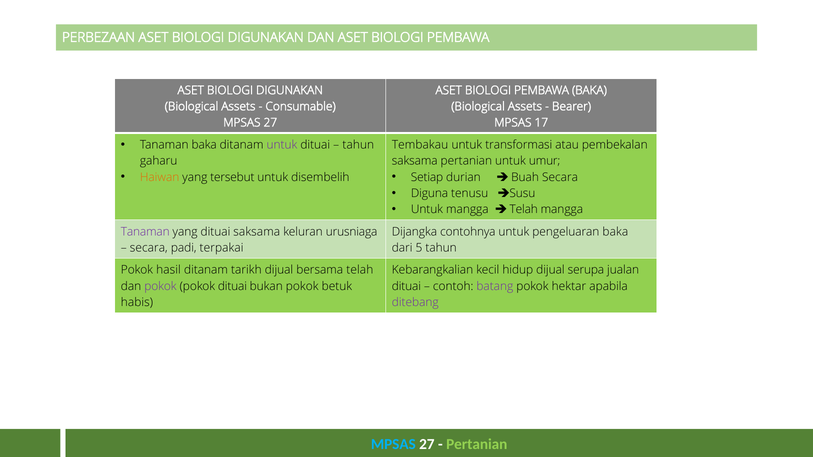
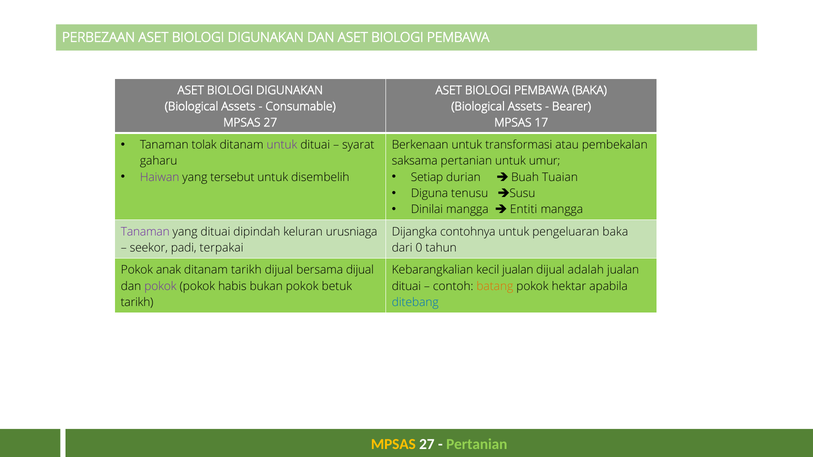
Tanaman baka: baka -> tolak
tahun at (358, 145): tahun -> syarat
Tembakau: Tembakau -> Berkenaan
Haiwan colour: orange -> purple
Buah Secara: Secara -> Tuaian
Untuk at (427, 210): Untuk -> Dinilai
Telah at (524, 210): Telah -> Entiti
dituai saksama: saksama -> dipindah
secara at (149, 248): secara -> seekor
5: 5 -> 0
hasil: hasil -> anak
bersama telah: telah -> dijual
kecil hidup: hidup -> jualan
serupa: serupa -> adalah
pokok dituai: dituai -> habis
batang colour: purple -> orange
habis at (137, 303): habis -> tarikh
ditebang colour: purple -> blue
MPSAS at (393, 444) colour: light blue -> yellow
